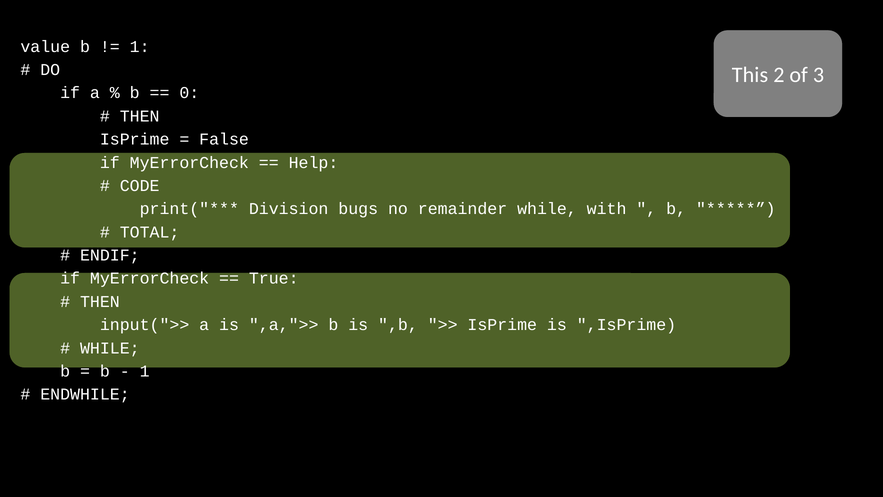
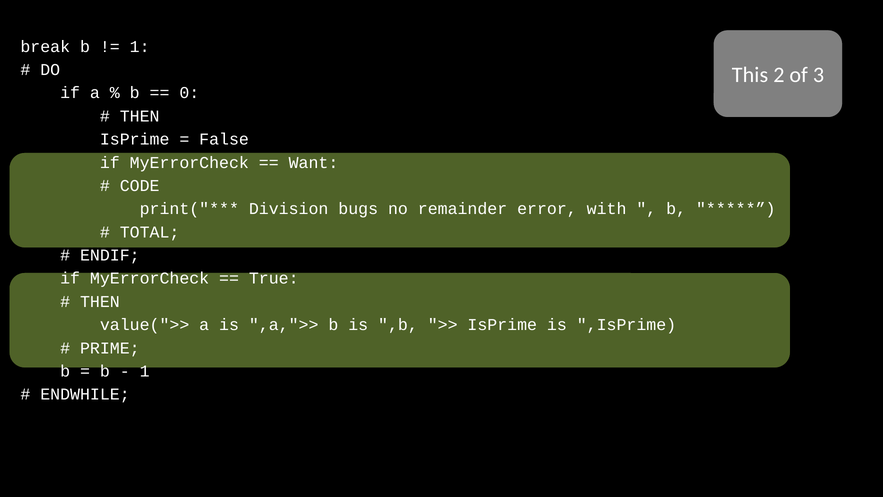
value: value -> break
Help: Help -> Want
remainder while: while -> error
input(">>: input(">> -> value(">>
WHILE at (110, 348): WHILE -> PRIME
